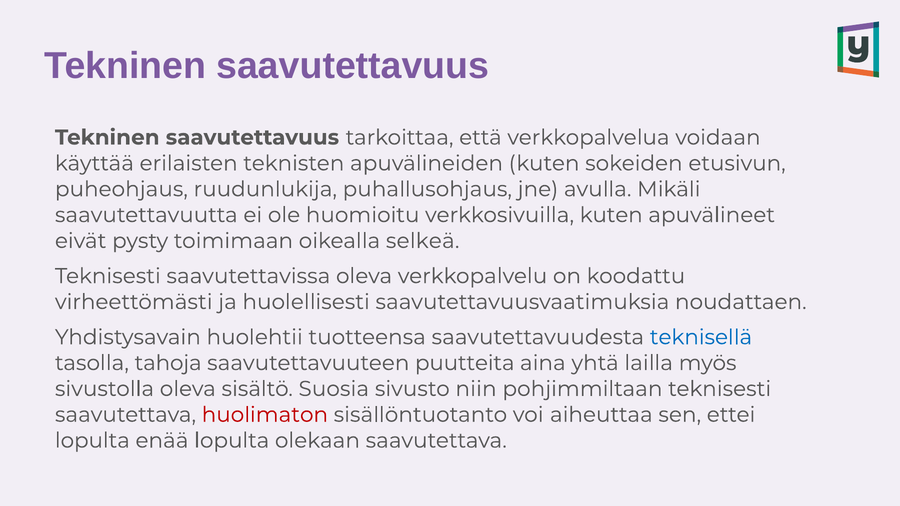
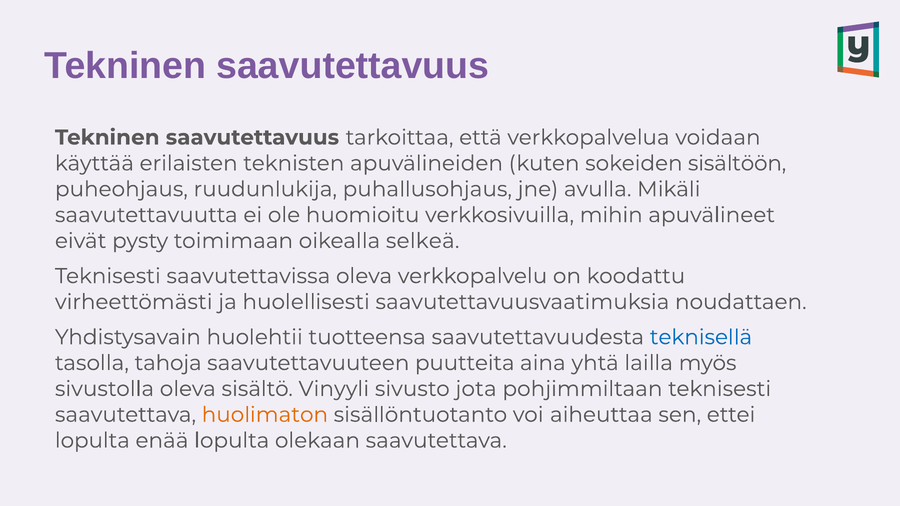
etusivun: etusivun -> sisältöön
verkkosivuilla kuten: kuten -> mihin
Suosia: Suosia -> Vinyyli
niin: niin -> jota
huolimaton colour: red -> orange
